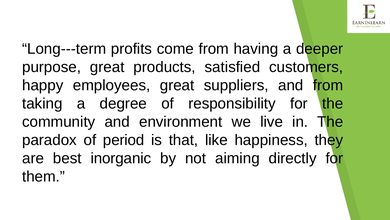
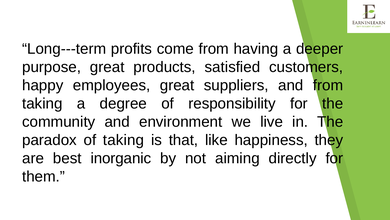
of period: period -> taking
